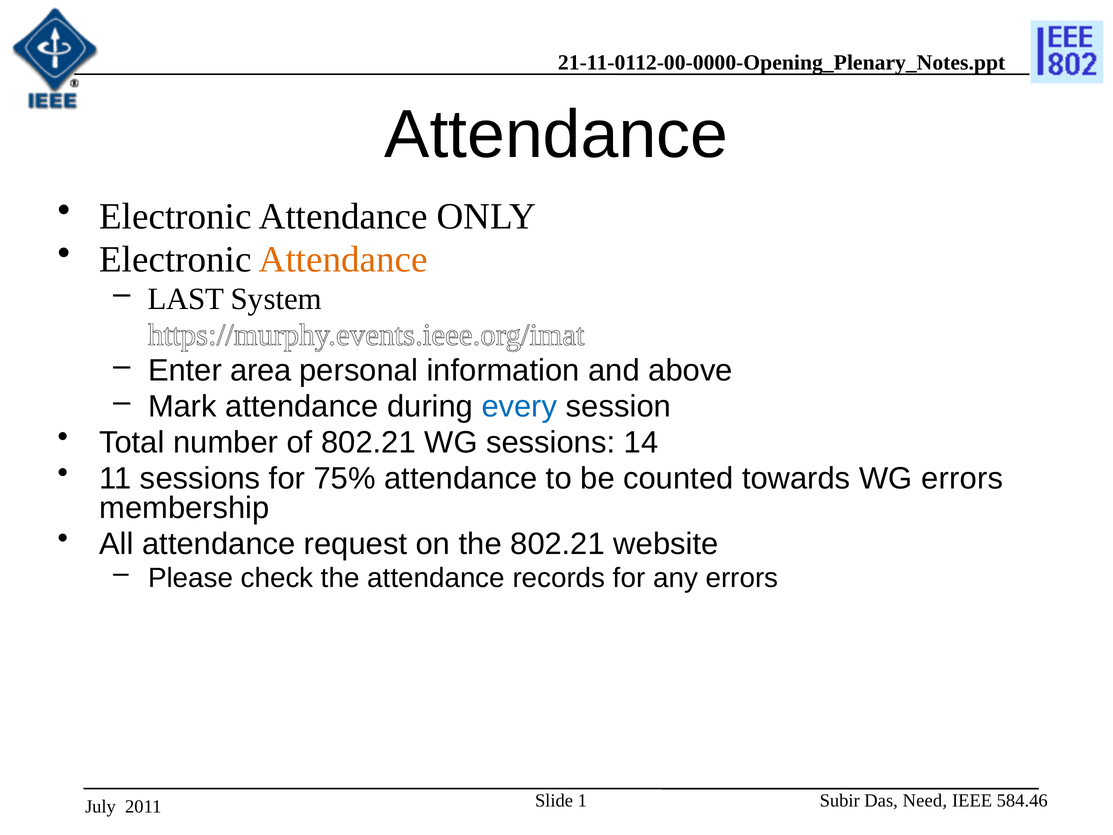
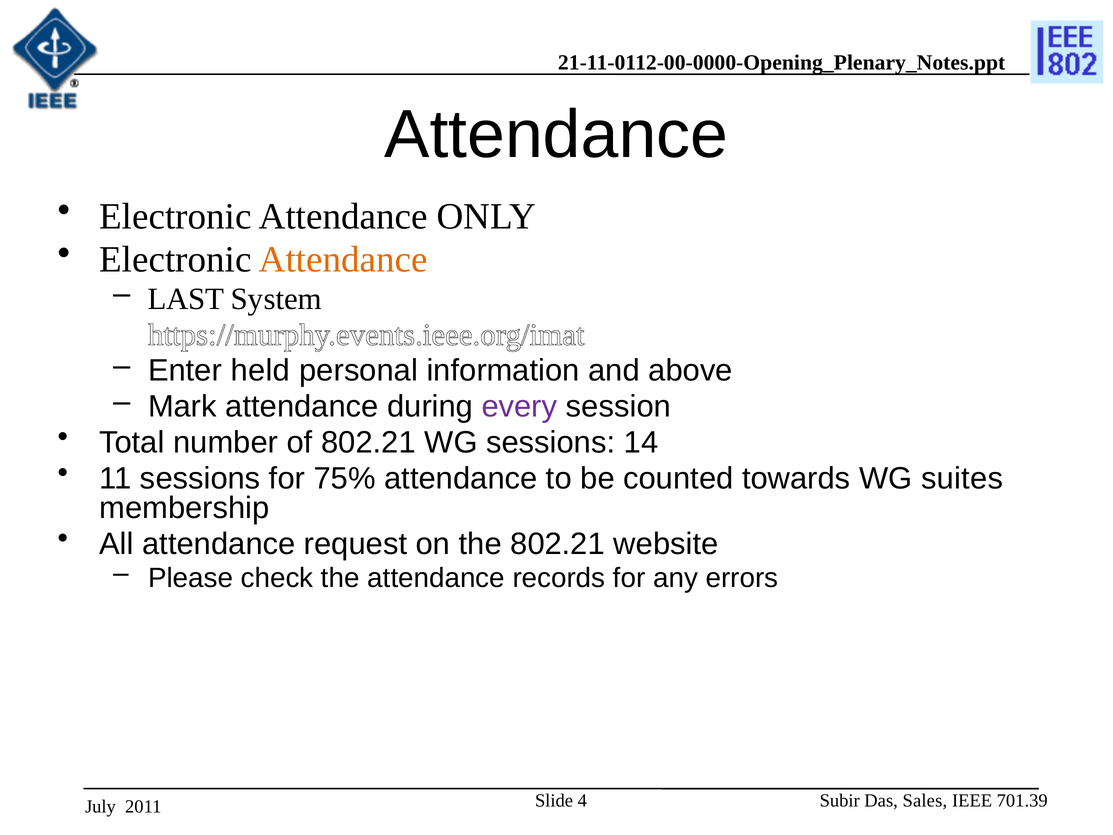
area: area -> held
every colour: blue -> purple
WG errors: errors -> suites
1: 1 -> 4
Need: Need -> Sales
584.46: 584.46 -> 701.39
